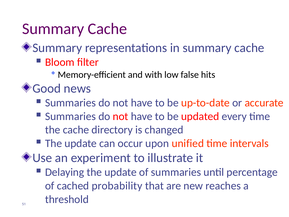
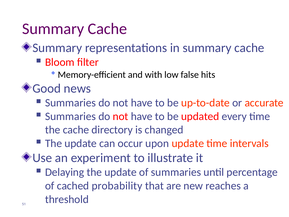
upon unified: unified -> update
